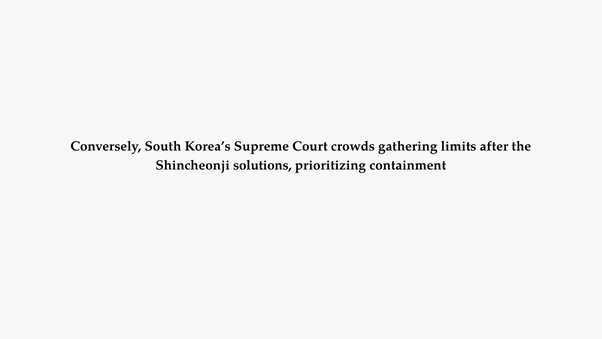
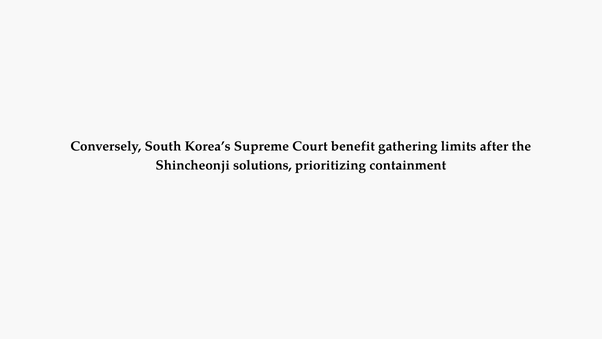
crowds: crowds -> benefit
